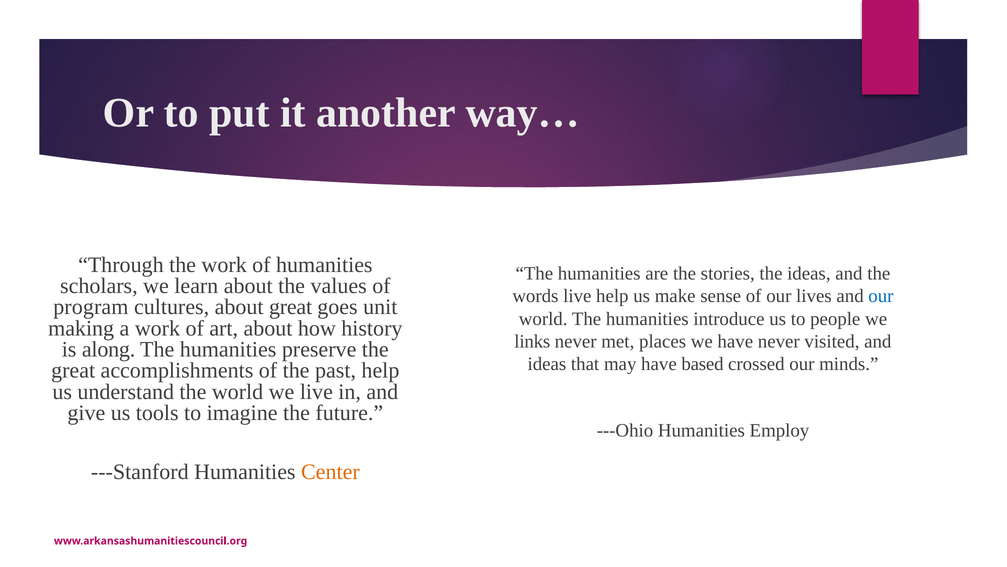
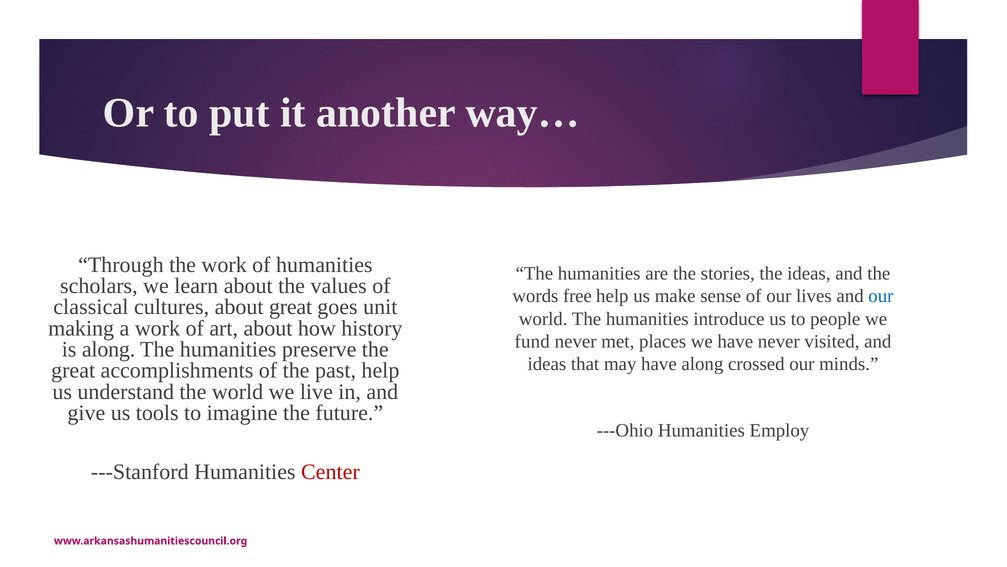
words live: live -> free
program: program -> classical
links: links -> fund
have based: based -> along
Center colour: orange -> red
